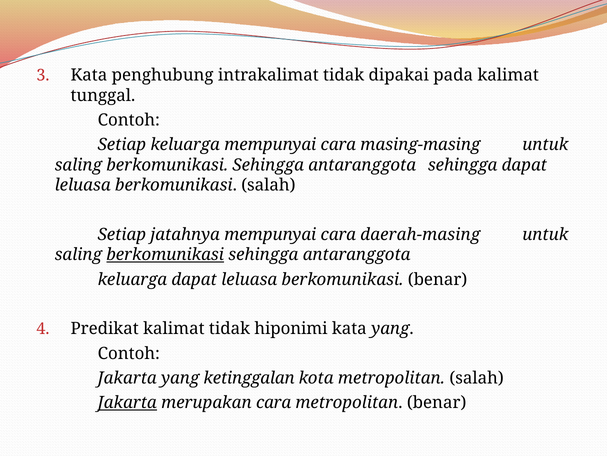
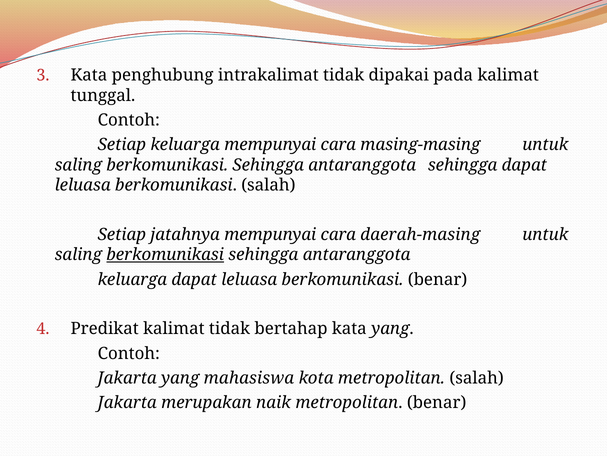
hiponimi: hiponimi -> bertahap
ketinggalan: ketinggalan -> mahasiswa
Jakarta at (127, 402) underline: present -> none
merupakan cara: cara -> naik
